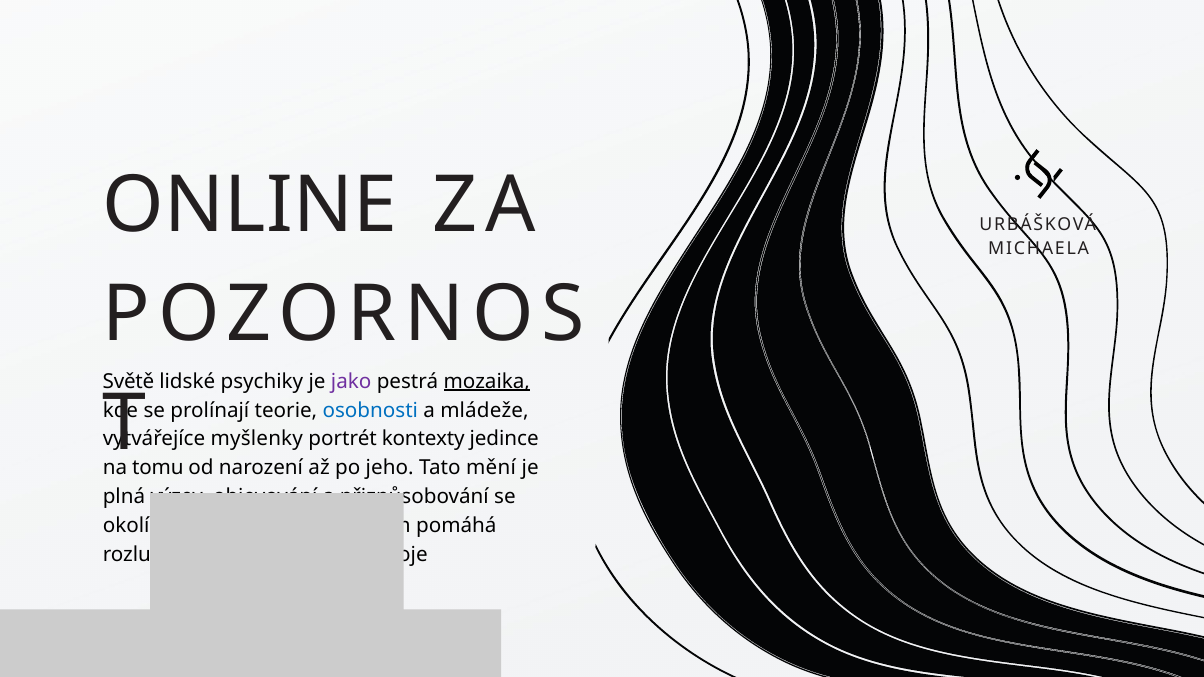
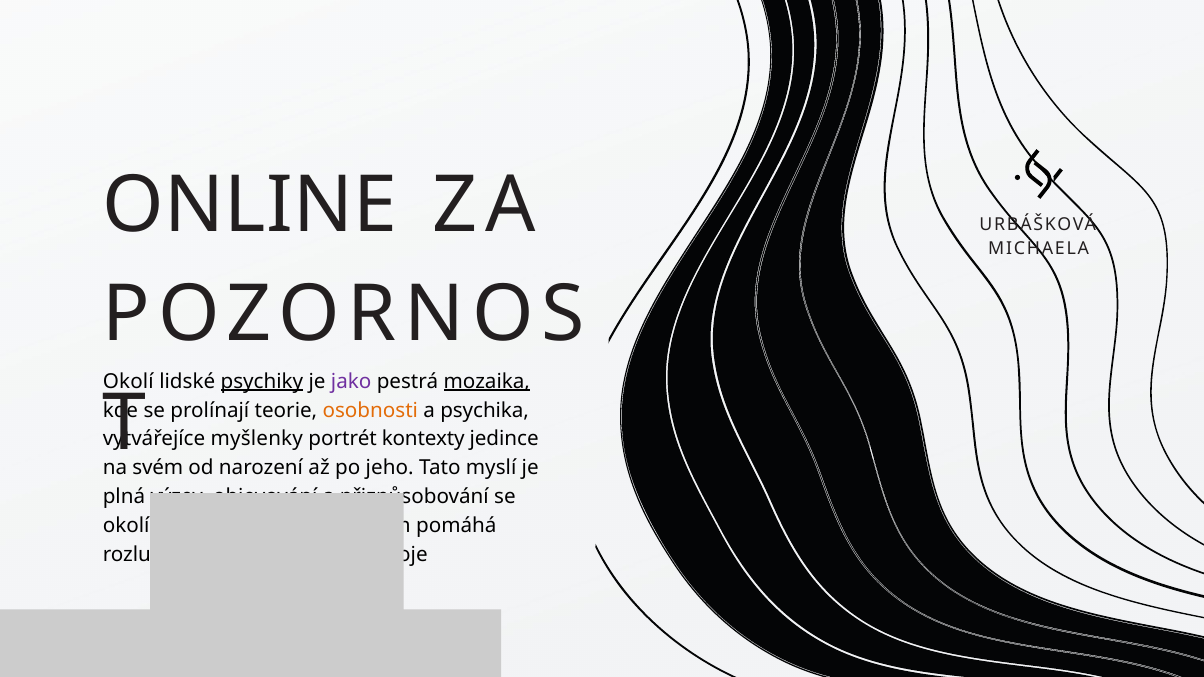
Světě at (129, 381): Světě -> Okolí
psychiky underline: none -> present
osobnosti colour: blue -> orange
mládeže: mládeže -> psychika
tomu: tomu -> svém
mění: mění -> myslí
